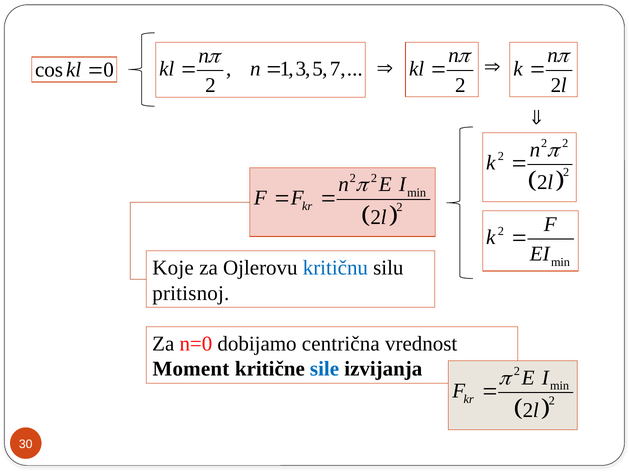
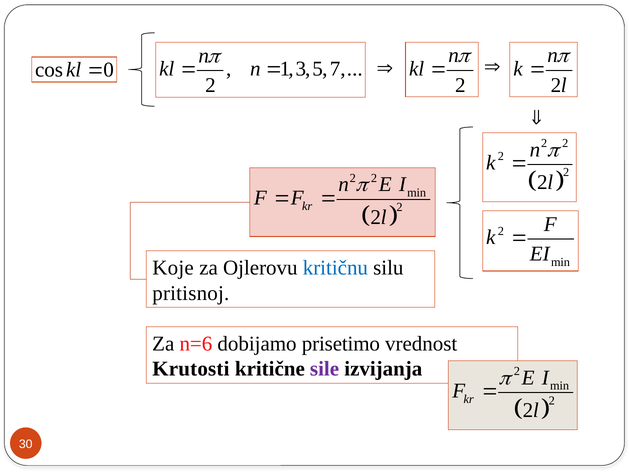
n=0: n=0 -> n=6
centrična: centrična -> prisetimo
Moment: Moment -> Krutosti
sile colour: blue -> purple
